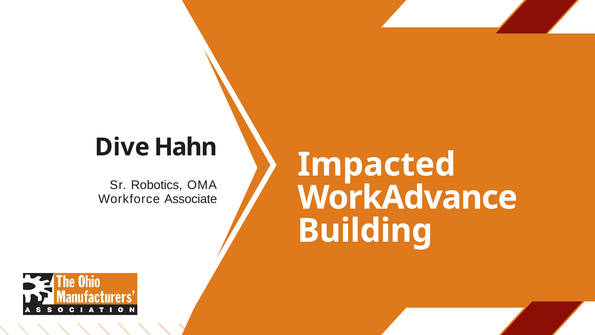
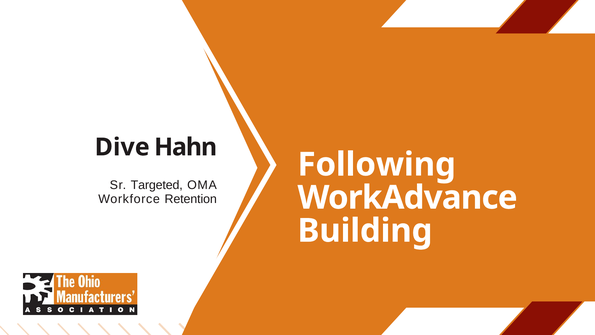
Impacted: Impacted -> Following
Robotics: Robotics -> Targeted
Associate: Associate -> Retention
